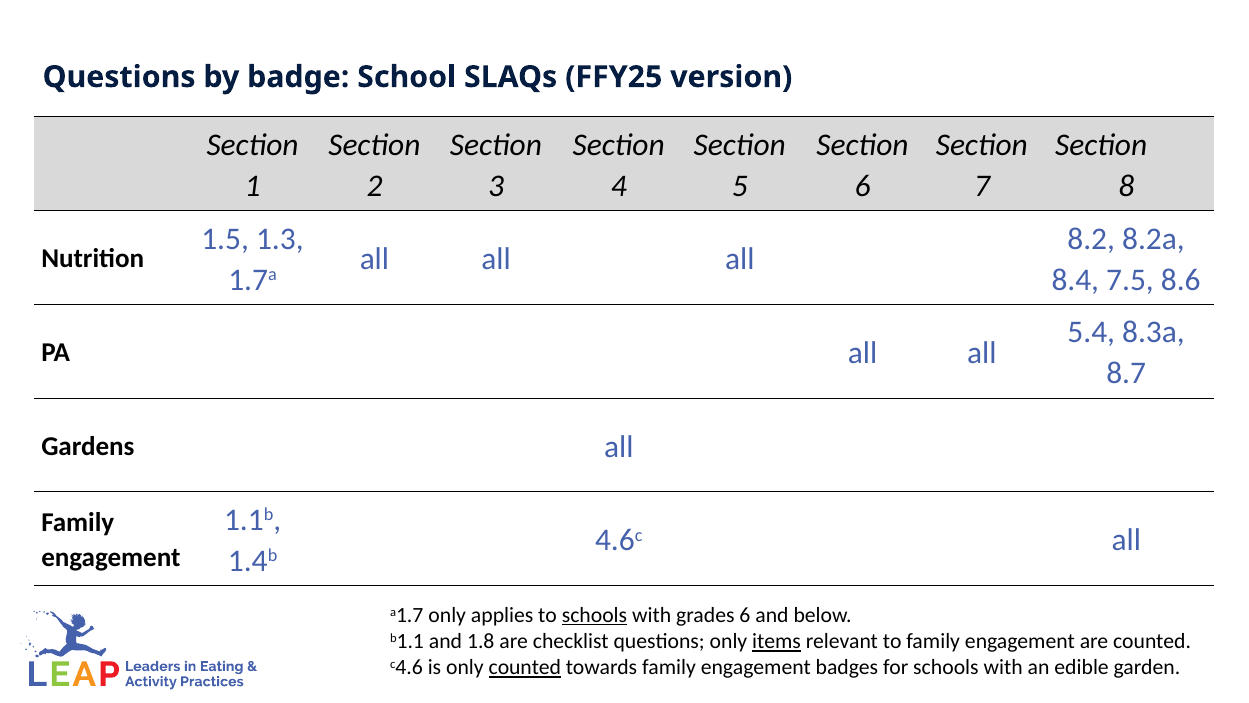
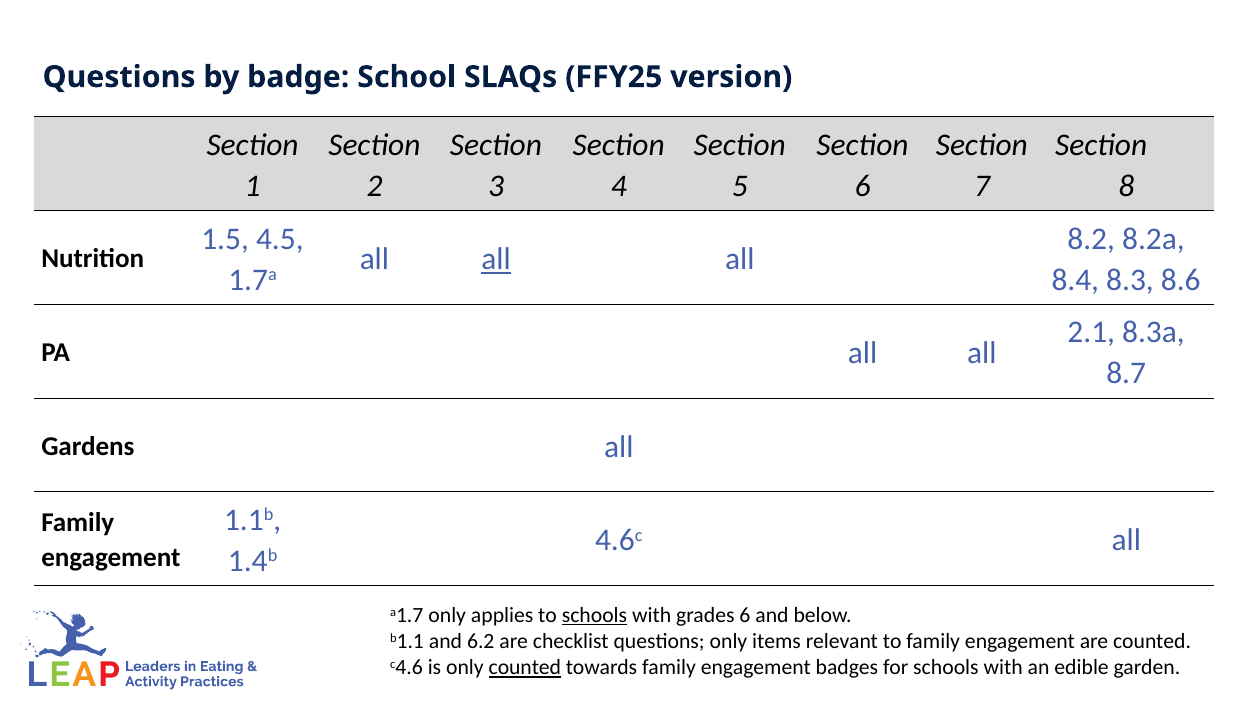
1.3: 1.3 -> 4.5
all at (496, 259) underline: none -> present
7.5: 7.5 -> 8.3
5.4: 5.4 -> 2.1
1.8: 1.8 -> 6.2
items underline: present -> none
